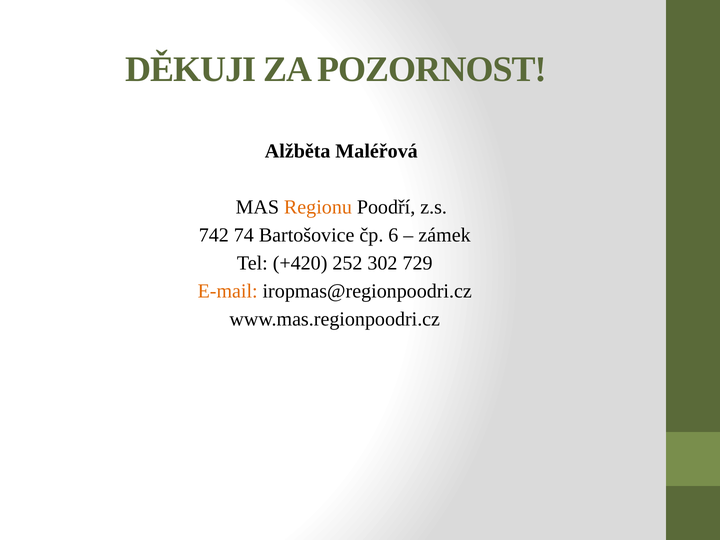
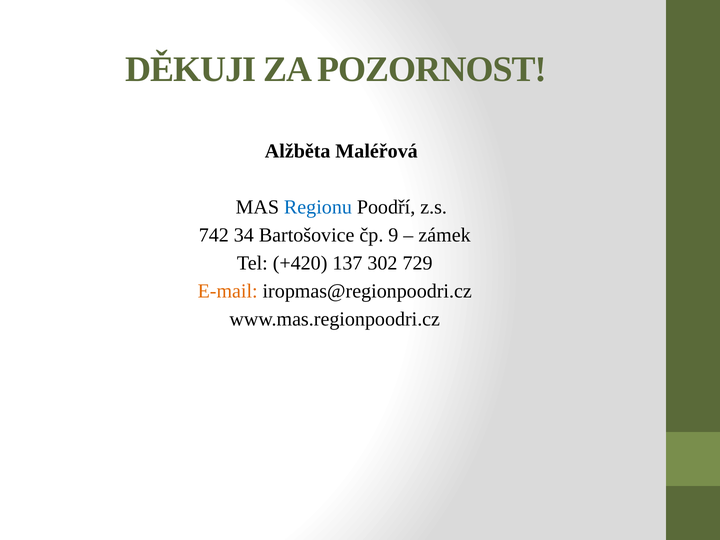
Regionu colour: orange -> blue
74: 74 -> 34
6: 6 -> 9
252: 252 -> 137
